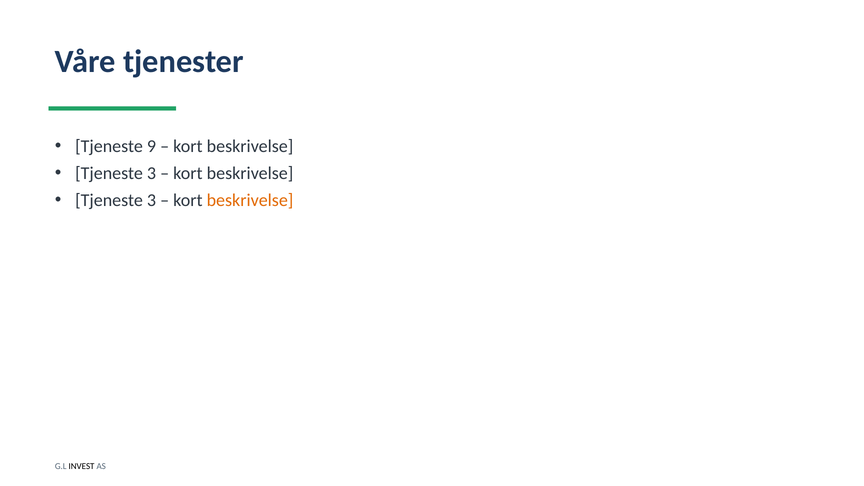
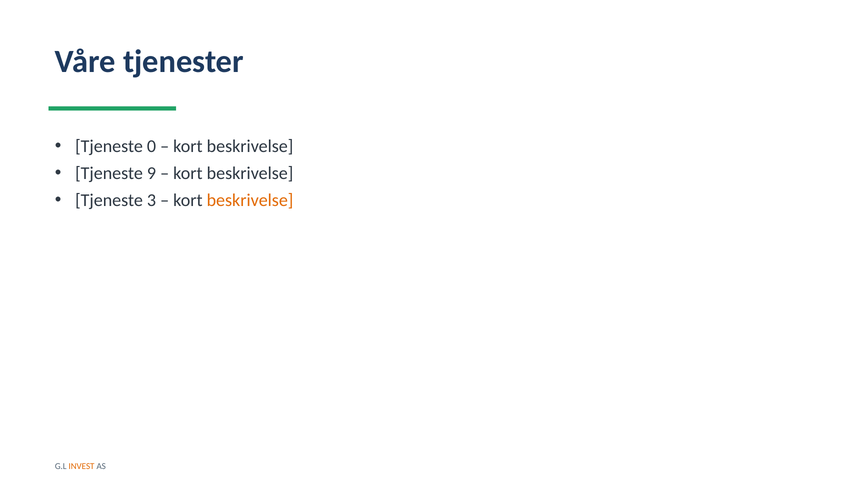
9: 9 -> 0
3 at (151, 173): 3 -> 9
INVEST colour: black -> orange
